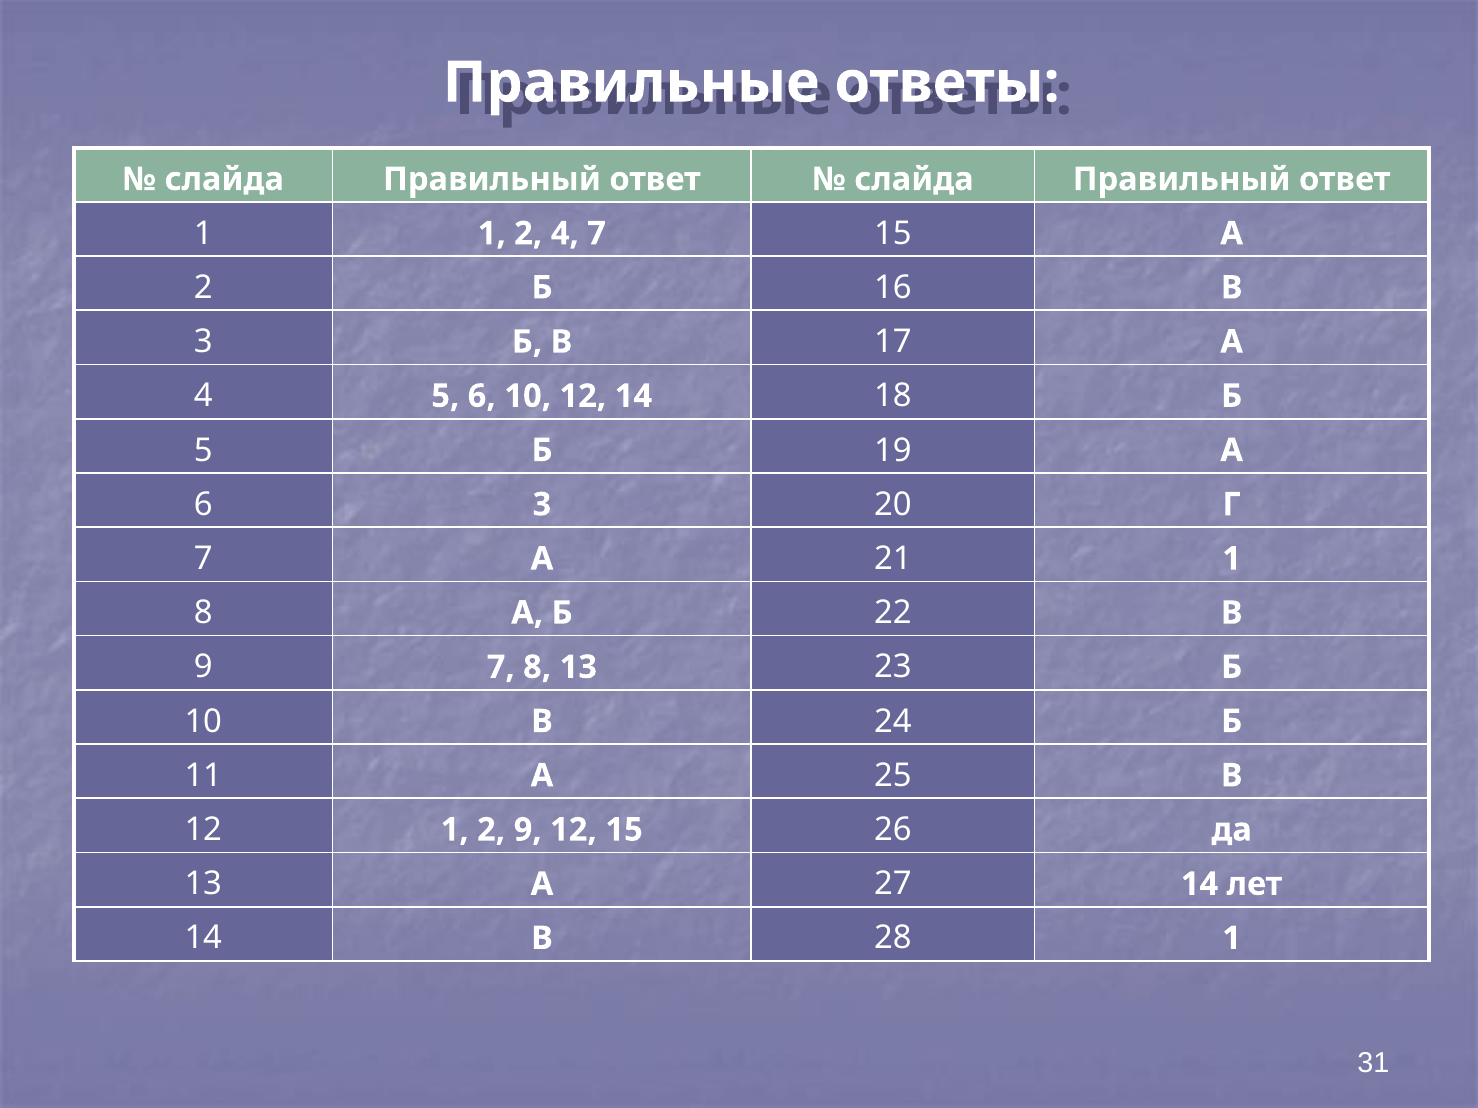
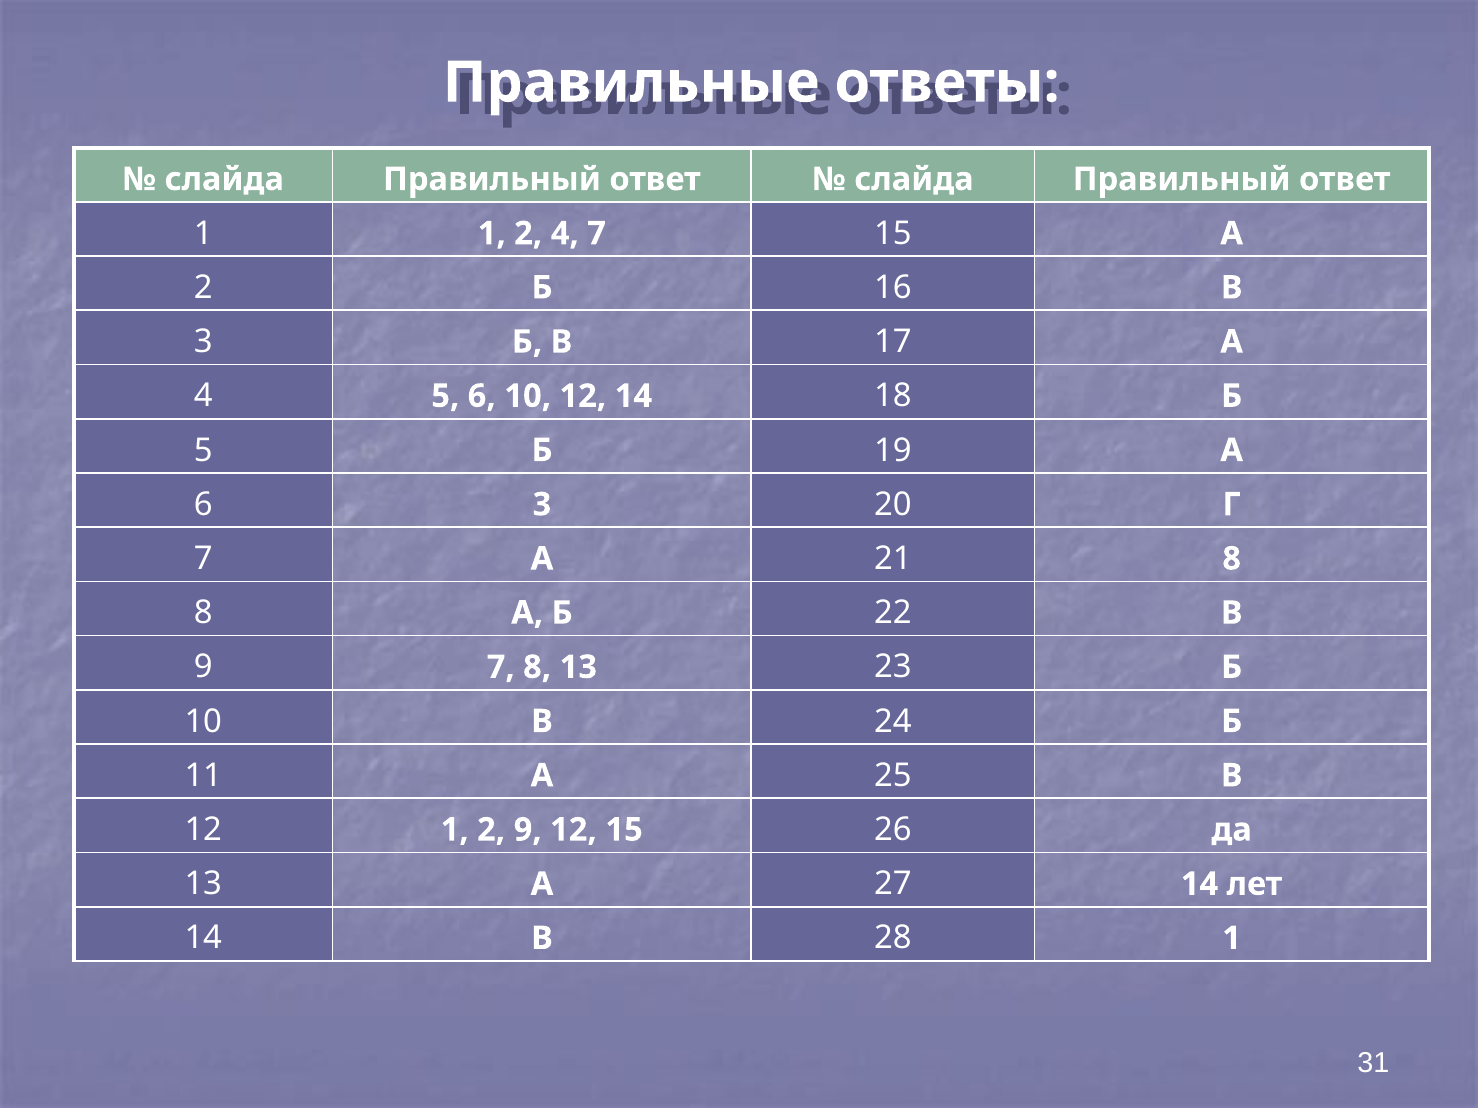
21 1: 1 -> 8
